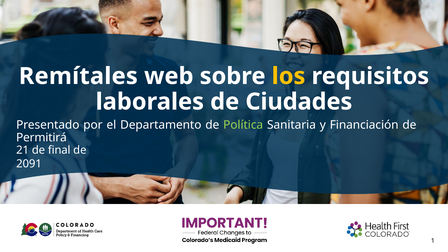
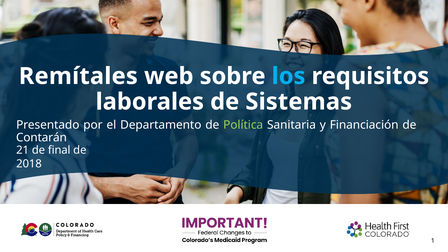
los colour: yellow -> light blue
Ciudades: Ciudades -> Sistemas
Permitirá: Permitirá -> Contarán
2091: 2091 -> 2018
